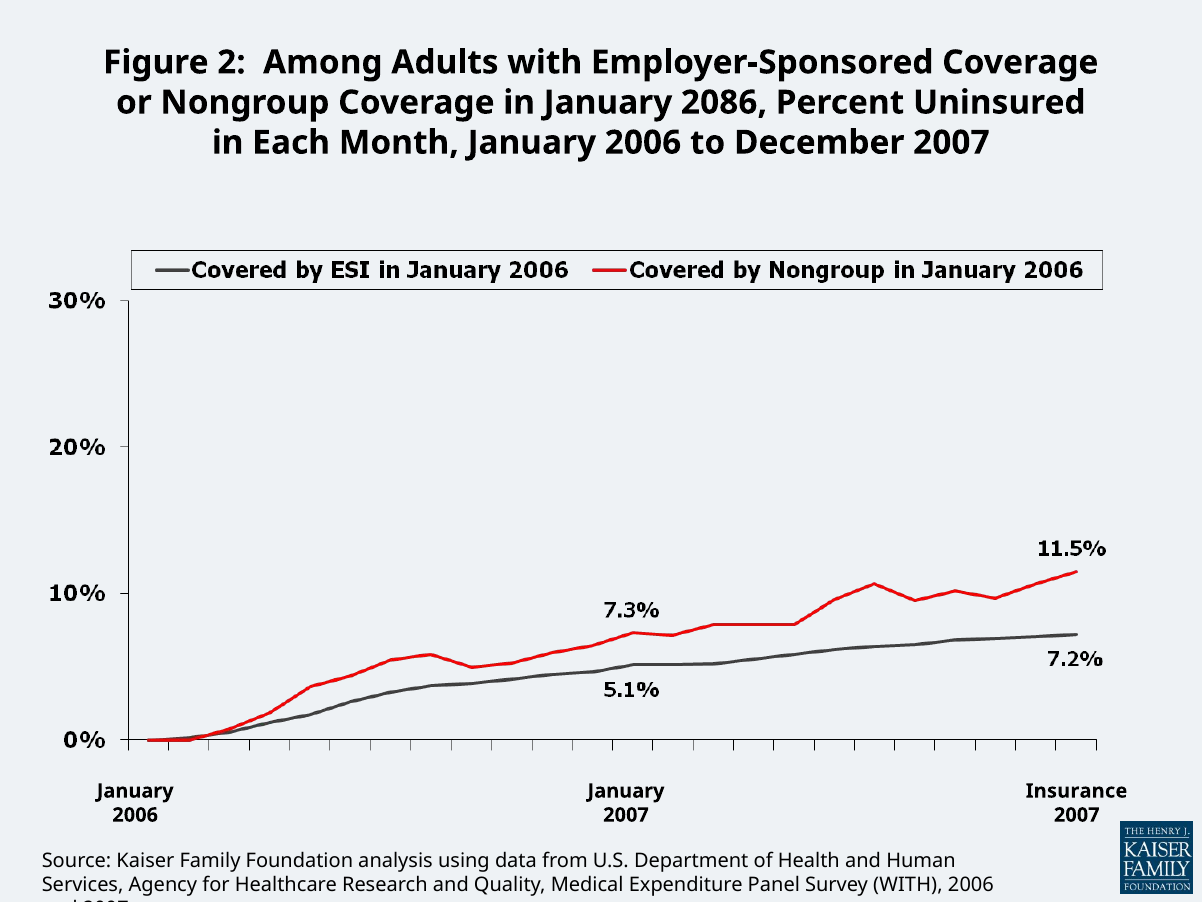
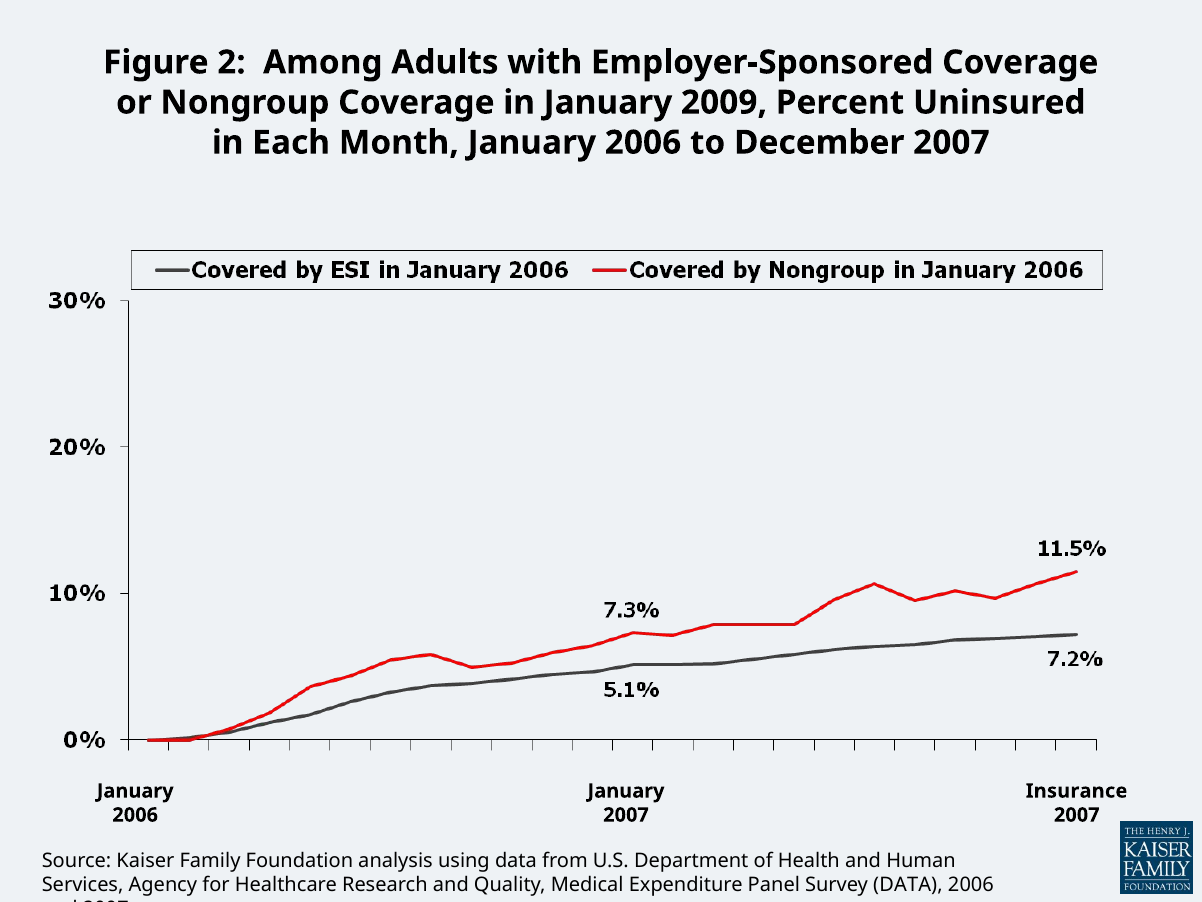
2086: 2086 -> 2009
Survey WITH: WITH -> DATA
